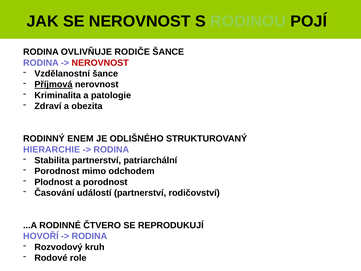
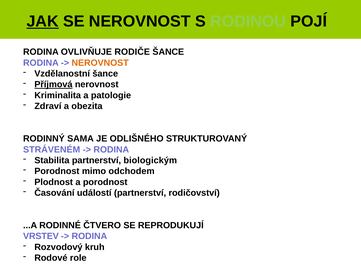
JAK underline: none -> present
NEROVNOST at (100, 63) colour: red -> orange
ENEM: ENEM -> SAMA
HIERARCHIE: HIERARCHIE -> STRÁVENÉM
patriarchální: patriarchální -> biologickým
HOVOŘÍ: HOVOŘÍ -> VRSTEV
